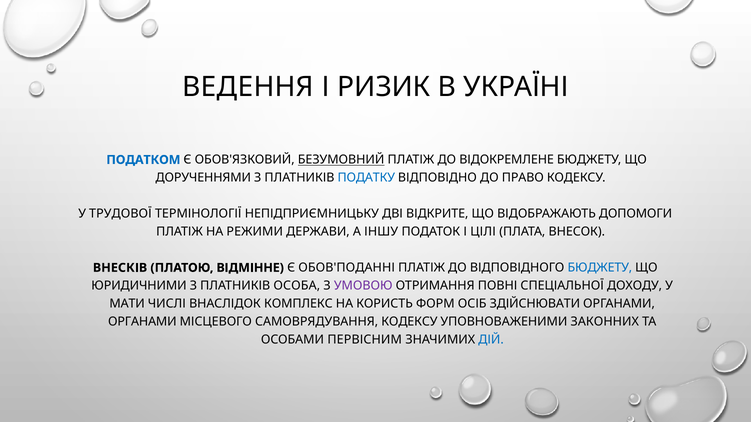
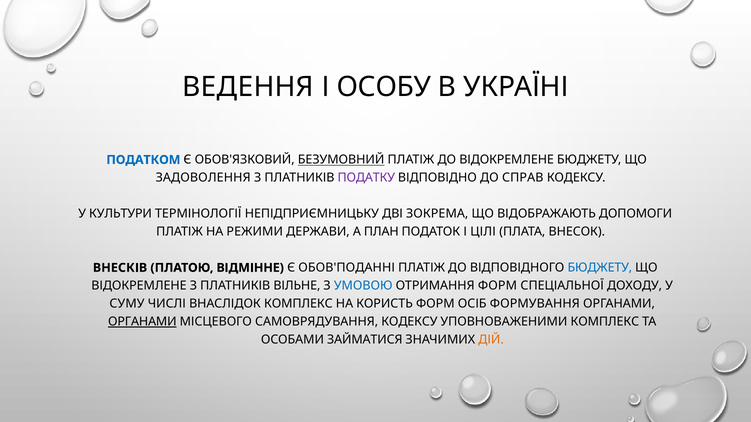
РИЗИК: РИЗИК -> ОСОБУ
ДОРУЧЕННЯМИ: ДОРУЧЕННЯМИ -> ЗАДОВОЛЕННЯ
ПОДАТКУ colour: blue -> purple
ПРАВО: ПРАВО -> СПРАВ
ТРУДОВОЇ: ТРУДОВОЇ -> КУЛЬТУРИ
ВІДКРИТЕ: ВІДКРИТЕ -> ЗОКРЕМА
ІНШУ: ІНШУ -> ПЛАН
ЮРИДИЧНИМИ at (139, 286): ЮРИДИЧНИМИ -> ВІДОКРЕМЛЕНЕ
ОСОБА: ОСОБА -> ВІЛЬНЕ
УМОВОЮ colour: purple -> blue
ОТРИМАННЯ ПОВНІ: ПОВНІ -> ФОРМ
МАТИ: МАТИ -> СУМУ
ЗДІЙСНЮВАТИ: ЗДІЙСНЮВАТИ -> ФОРМУВАННЯ
ОРГАНАМИ at (142, 322) underline: none -> present
УПОВНОВАЖЕНИМИ ЗАКОННИХ: ЗАКОННИХ -> КОМПЛЕКС
ПЕРВІСНИМ: ПЕРВІСНИМ -> ЗАЙМАТИСЯ
ДІЙ colour: blue -> orange
